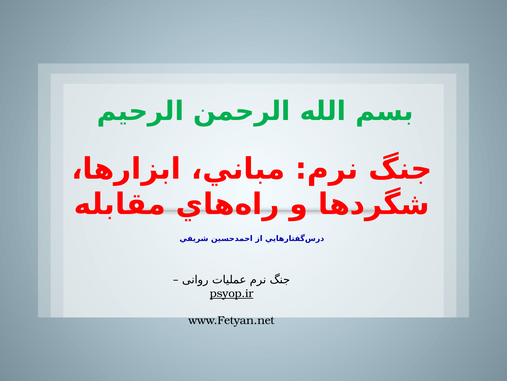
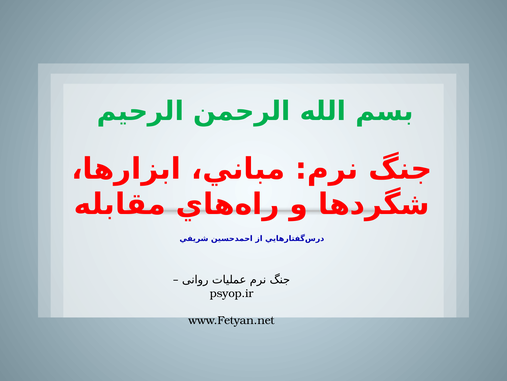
psyop.ir underline: present -> none
